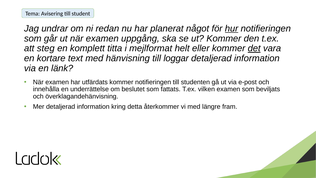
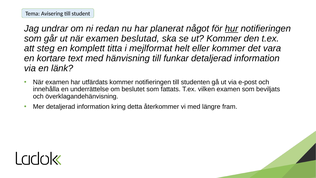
uppgång: uppgång -> beslutad
det underline: present -> none
loggar: loggar -> funkar
